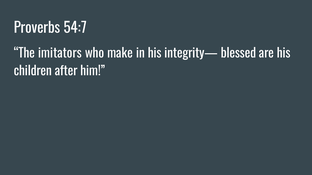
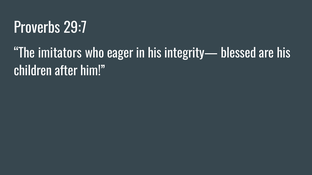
54:7: 54:7 -> 29:7
make: make -> eager
